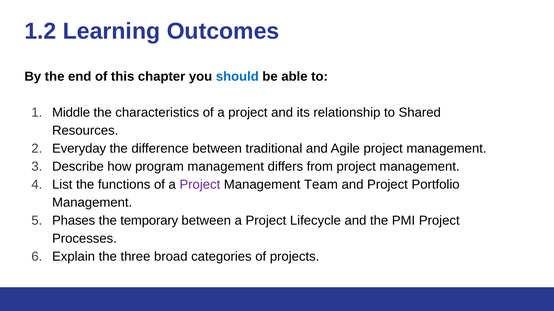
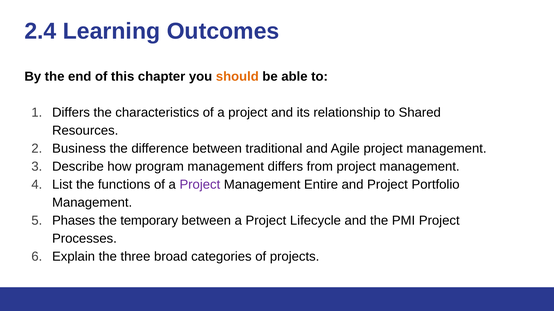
1.2: 1.2 -> 2.4
should colour: blue -> orange
Middle at (71, 113): Middle -> Differs
Everyday: Everyday -> Business
Team: Team -> Entire
